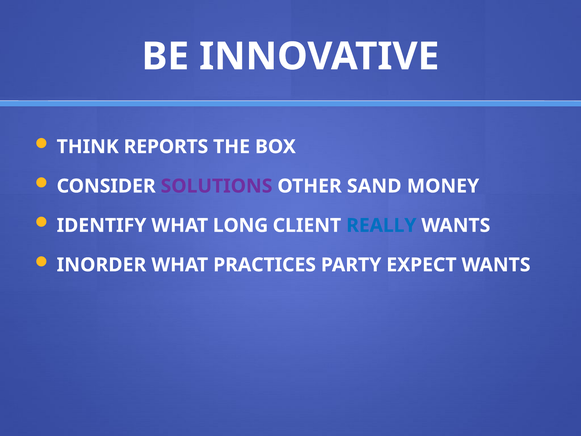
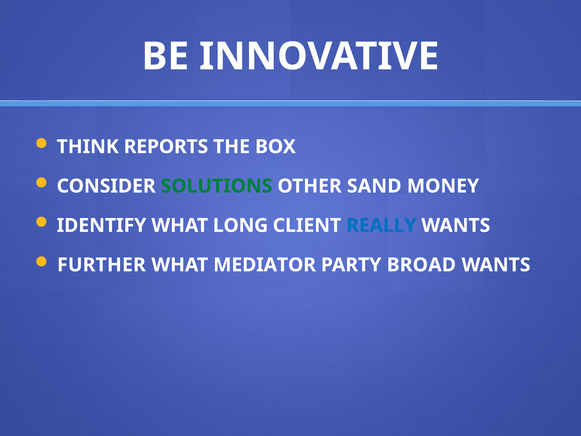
SOLUTIONS colour: purple -> green
INORDER: INORDER -> FURTHER
PRACTICES: PRACTICES -> MEDIATOR
EXPECT: EXPECT -> BROAD
